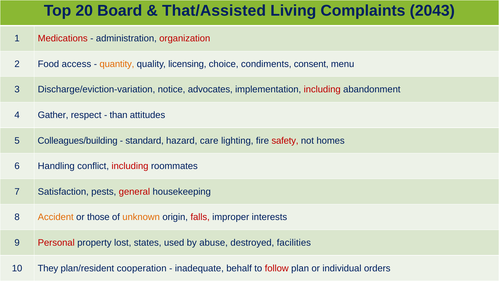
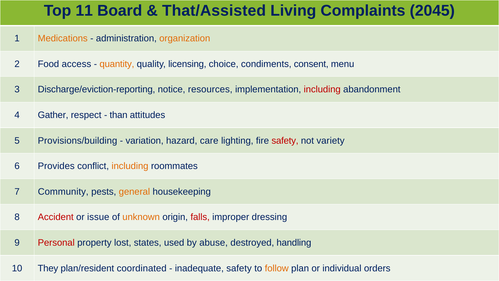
20: 20 -> 11
2043: 2043 -> 2045
Medications colour: red -> orange
organization colour: red -> orange
Discharge/eviction-variation: Discharge/eviction-variation -> Discharge/eviction-reporting
advocates: advocates -> resources
Colleagues/building: Colleagues/building -> Provisions/building
standard: standard -> variation
homes: homes -> variety
Handling: Handling -> Provides
including at (130, 166) colour: red -> orange
Satisfaction: Satisfaction -> Community
general colour: red -> orange
Accident colour: orange -> red
those: those -> issue
interests: interests -> dressing
facilities: facilities -> handling
cooperation: cooperation -> coordinated
inadequate behalf: behalf -> safety
follow colour: red -> orange
